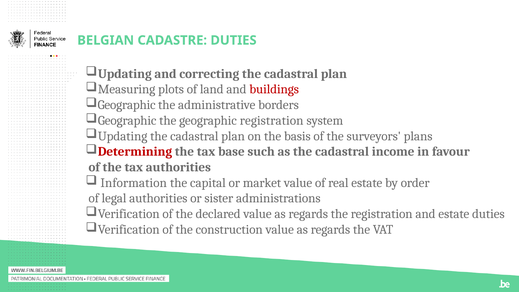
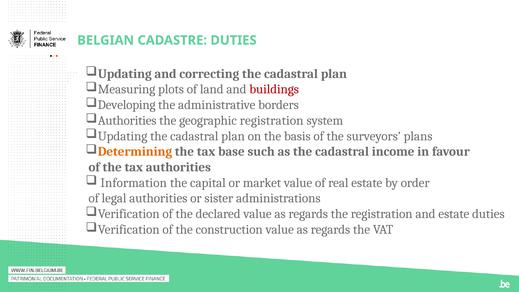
Geographic at (127, 105): Geographic -> Developing
Geographic at (127, 120): Geographic -> Authorities
Determining colour: red -> orange
